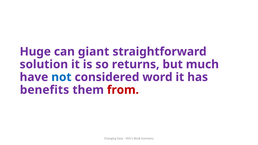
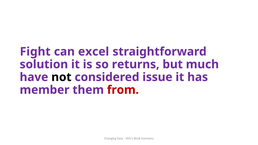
Huge: Huge -> Fight
giant: giant -> excel
not colour: blue -> black
word: word -> issue
benefits: benefits -> member
